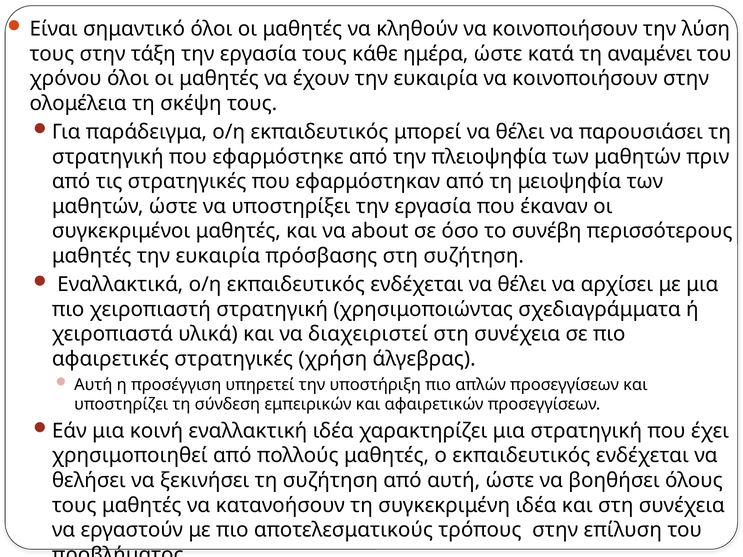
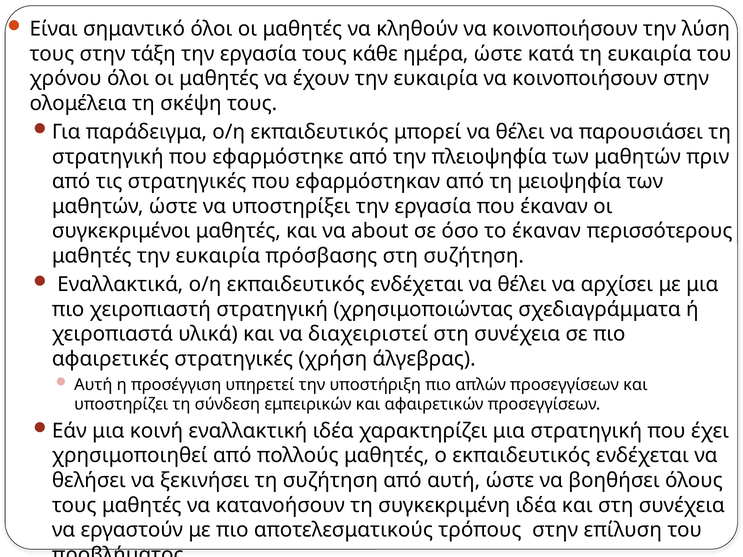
τη αναμένει: αναμένει -> ευκαιρία
το συνέβη: συνέβη -> έκαναν
